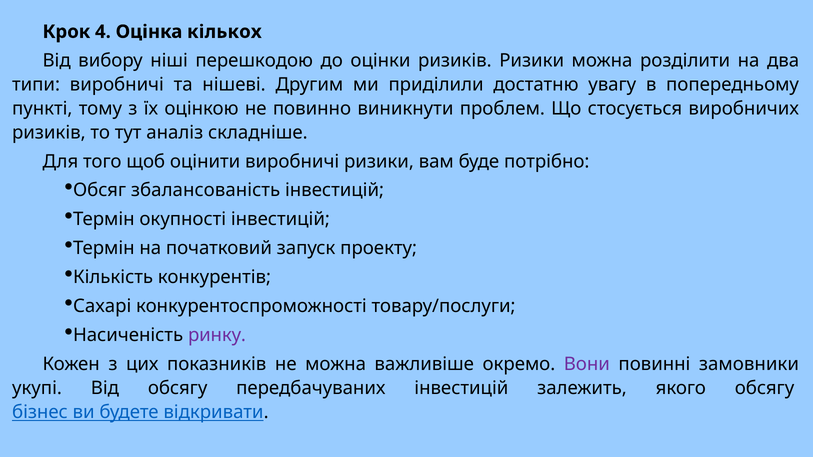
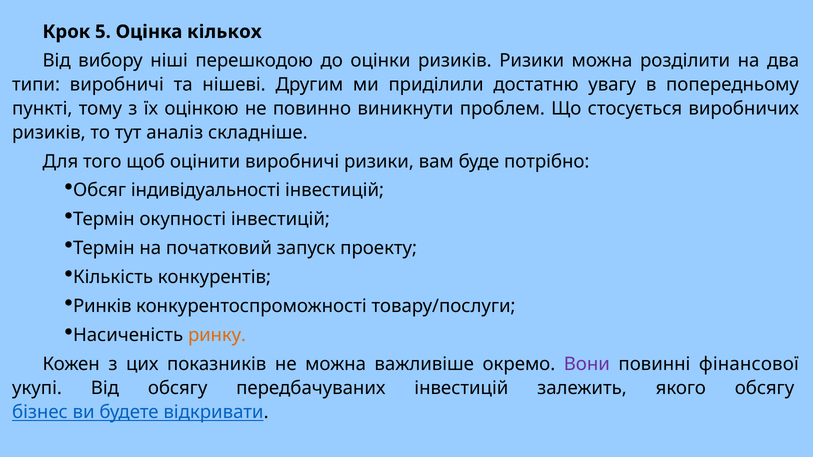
4: 4 -> 5
збалансованість: збалансованість -> індивідуальності
Сахарі: Сахарі -> Ринків
ринку colour: purple -> orange
замовники: замовники -> фінансової
